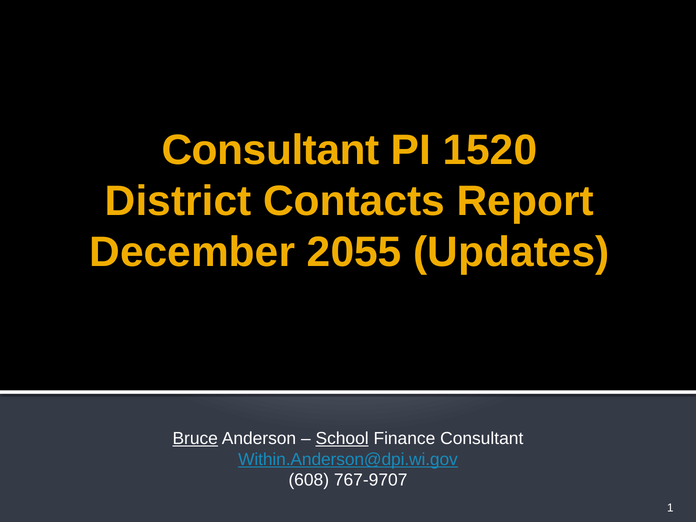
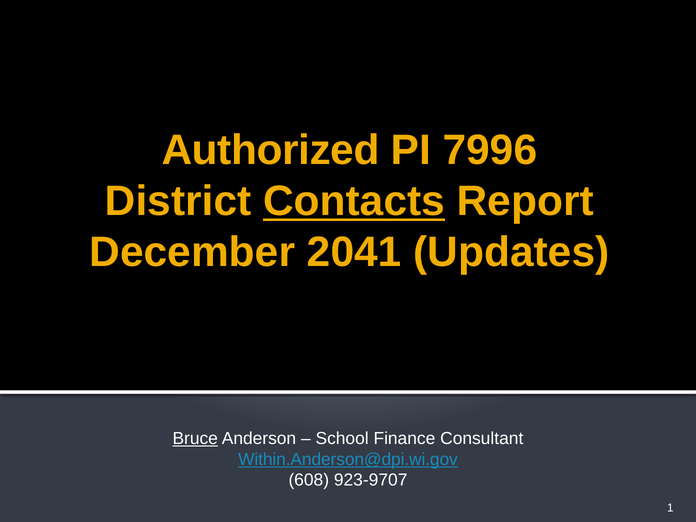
Consultant at (271, 150): Consultant -> Authorized
1520: 1520 -> 7996
Contacts underline: none -> present
2055: 2055 -> 2041
School underline: present -> none
767-9707: 767-9707 -> 923-9707
